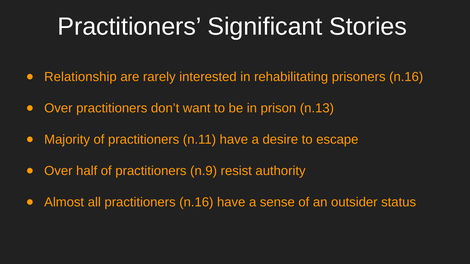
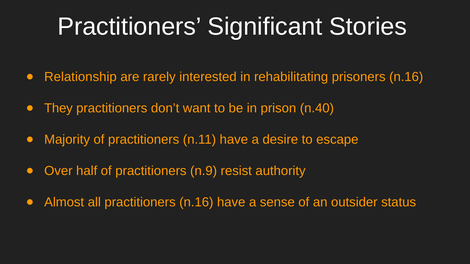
Over at (58, 108): Over -> They
n.13: n.13 -> n.40
